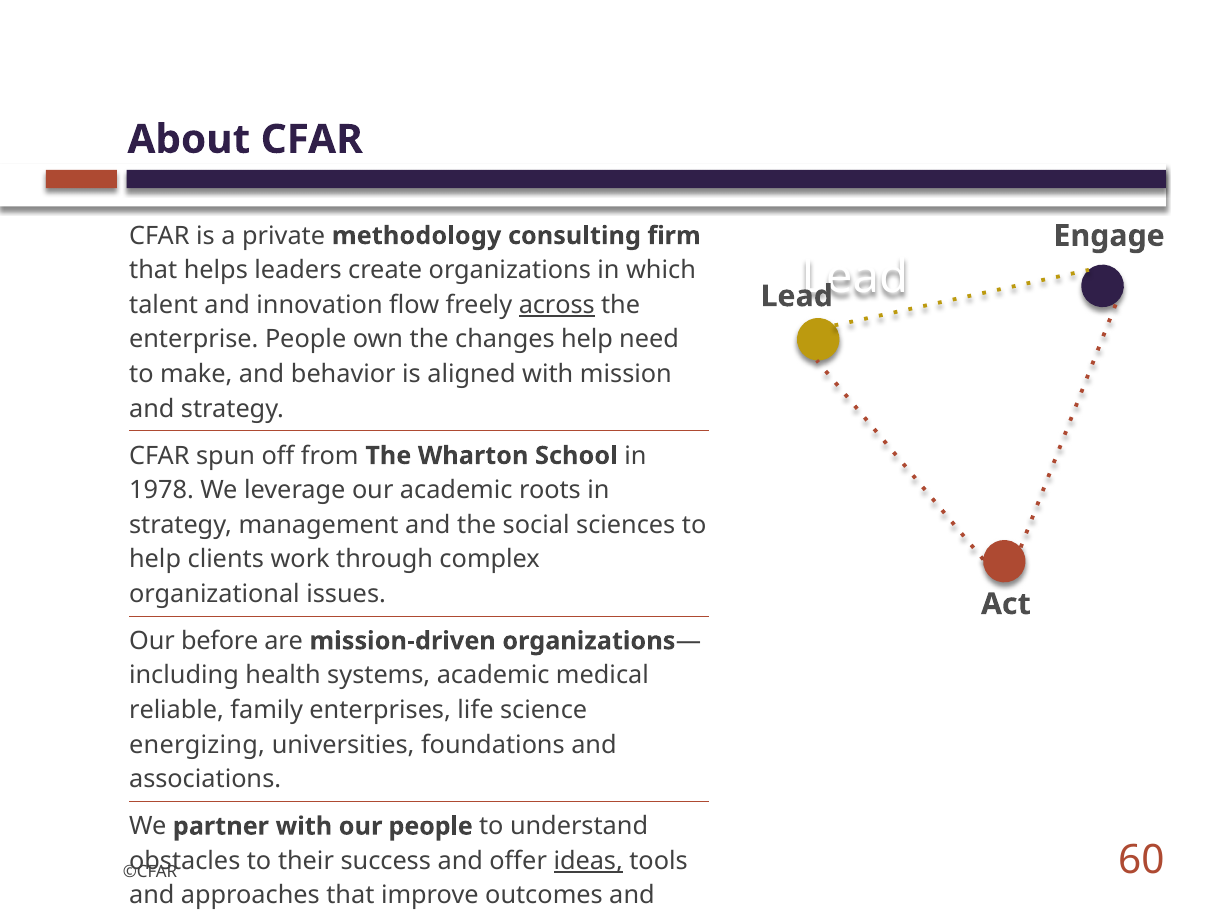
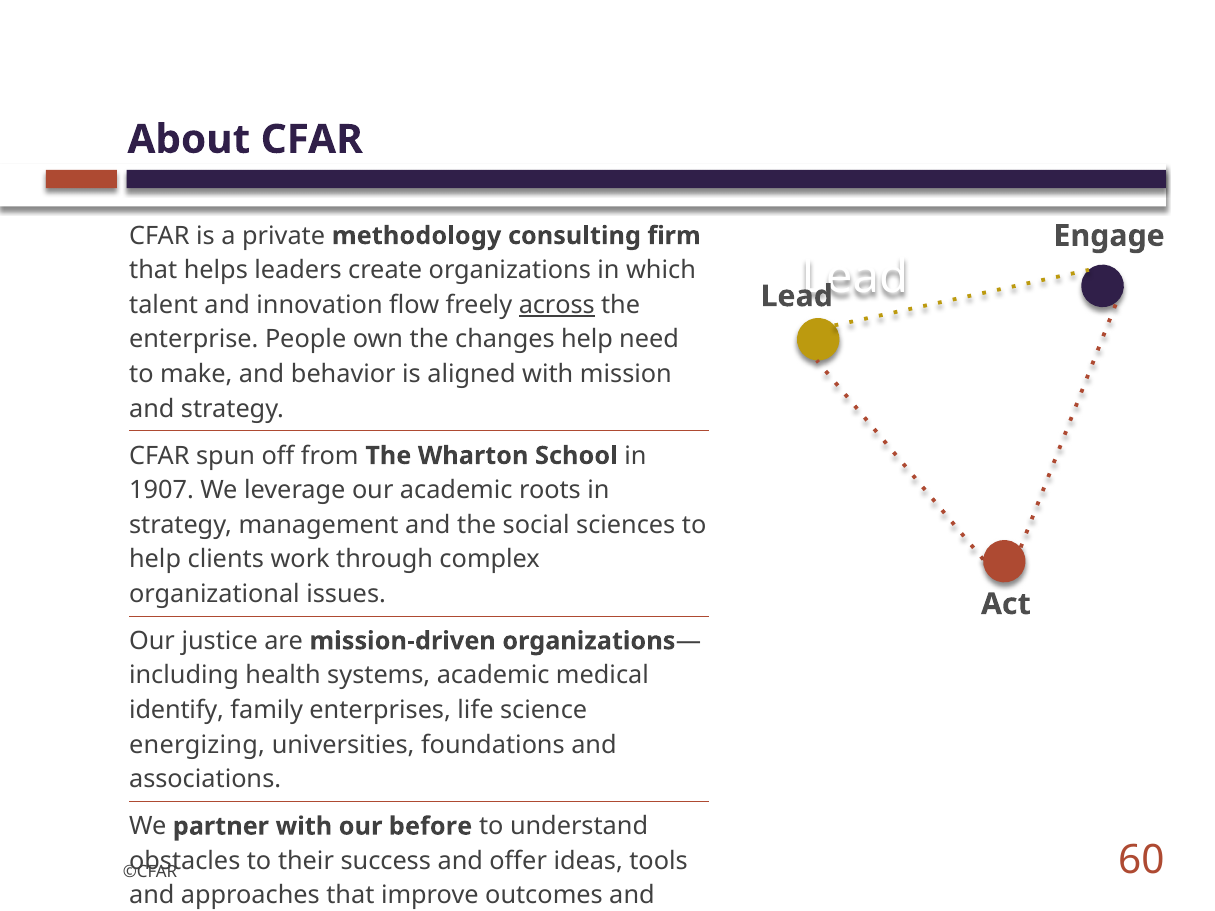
1978: 1978 -> 1907
before: before -> justice
reliable: reliable -> identify
our people: people -> before
ideas underline: present -> none
